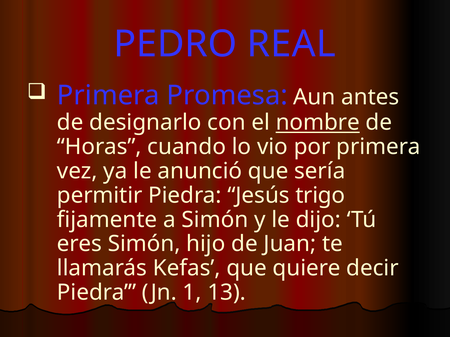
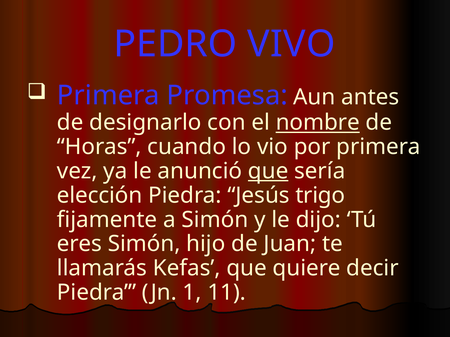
REAL: REAL -> VIVO
que at (268, 171) underline: none -> present
permitir: permitir -> elección
13: 13 -> 11
